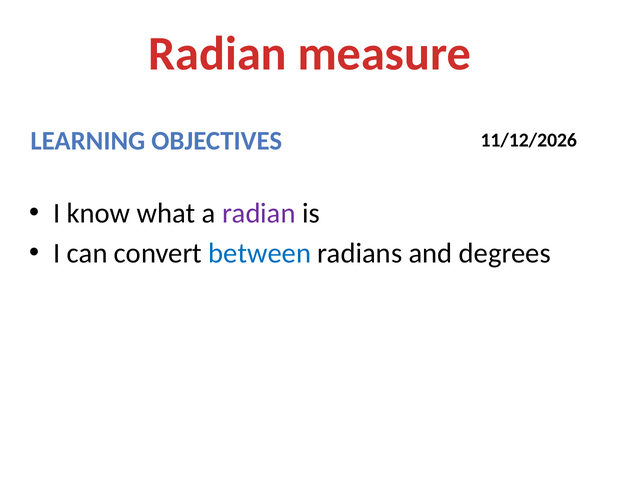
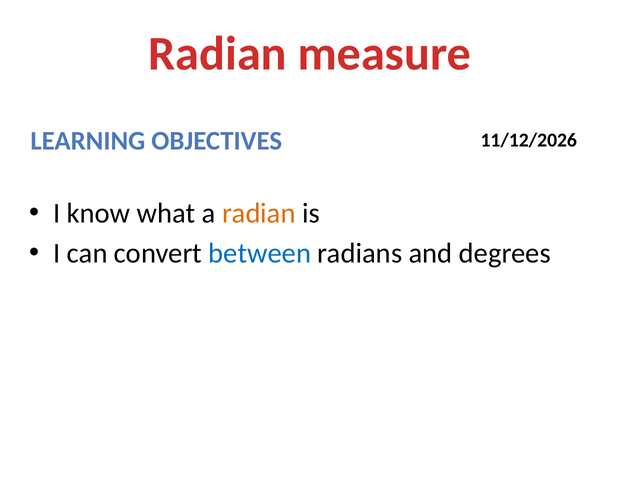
radian at (259, 213) colour: purple -> orange
